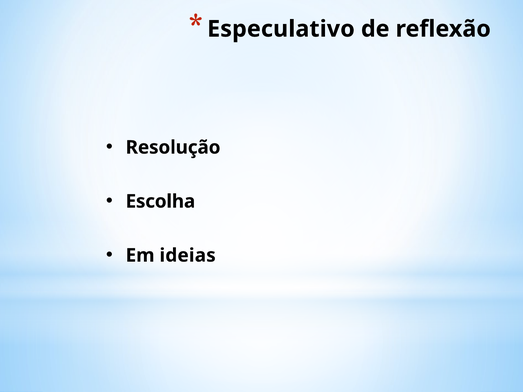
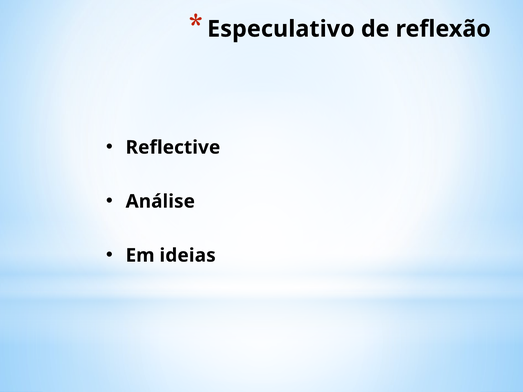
Resolução: Resolução -> Reflective
Escolha: Escolha -> Análise
